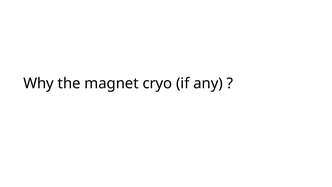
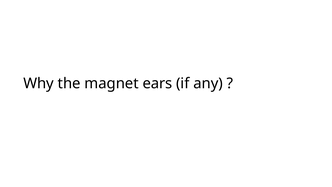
cryo: cryo -> ears
